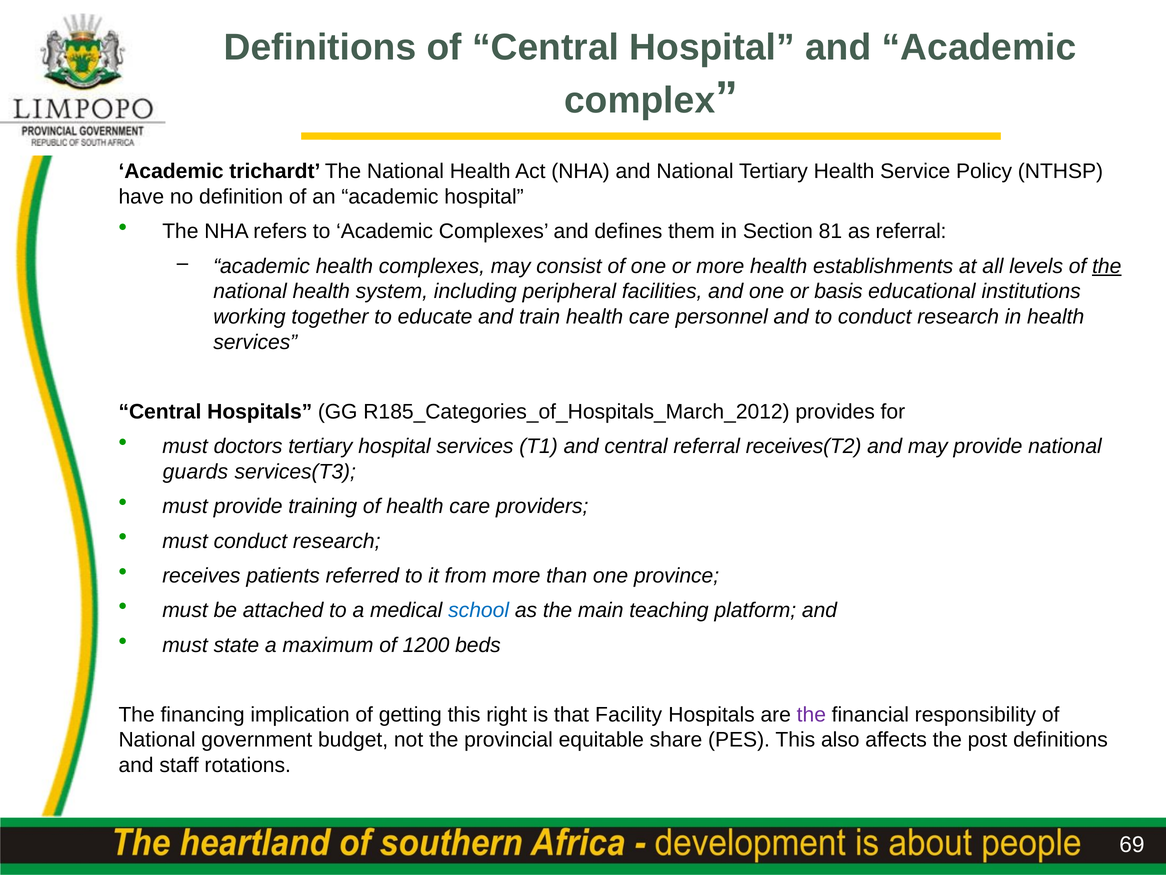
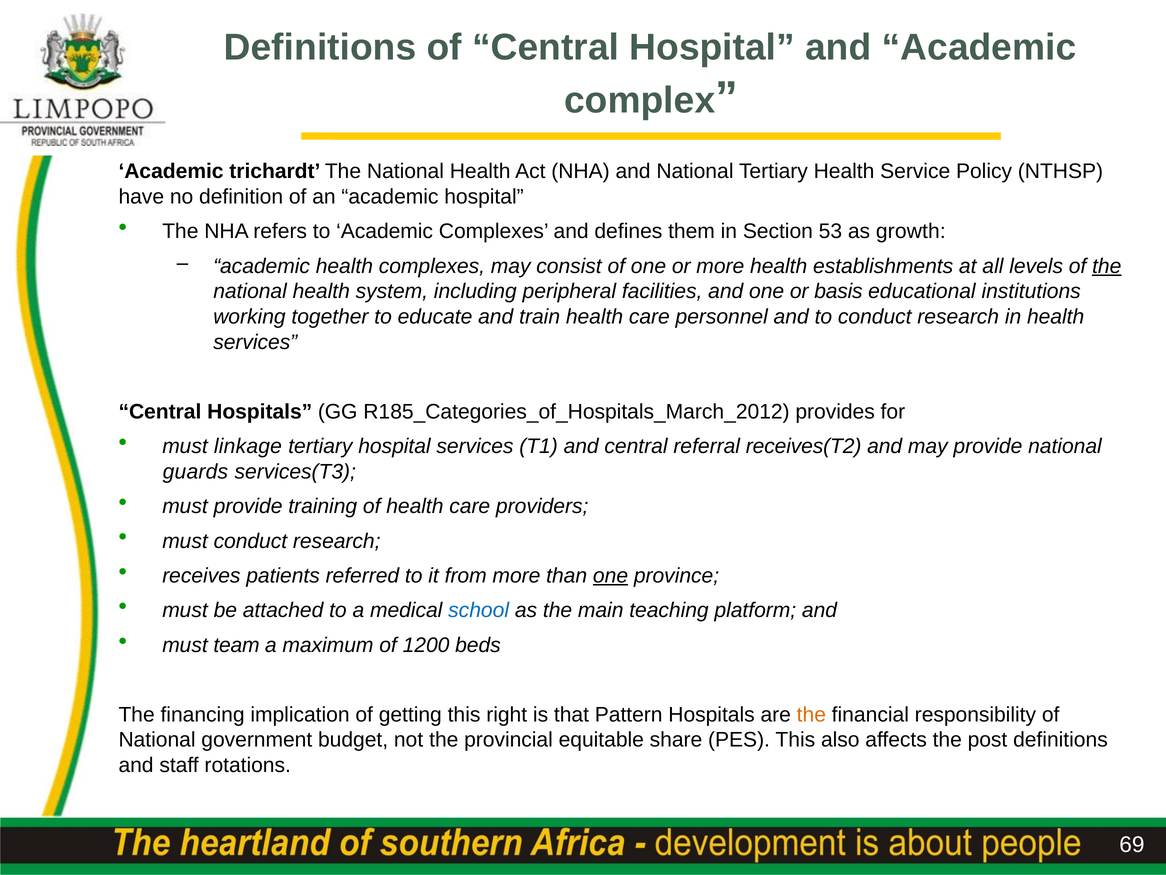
81: 81 -> 53
as referral: referral -> growth
doctors: doctors -> linkage
one at (610, 575) underline: none -> present
state: state -> team
Facility: Facility -> Pattern
the at (811, 714) colour: purple -> orange
